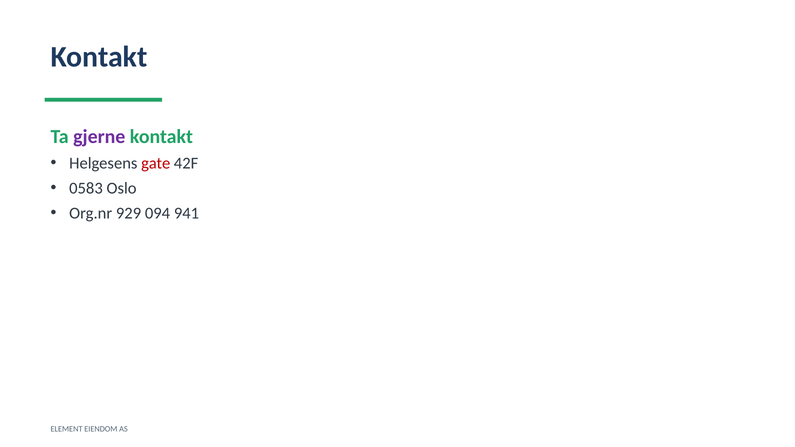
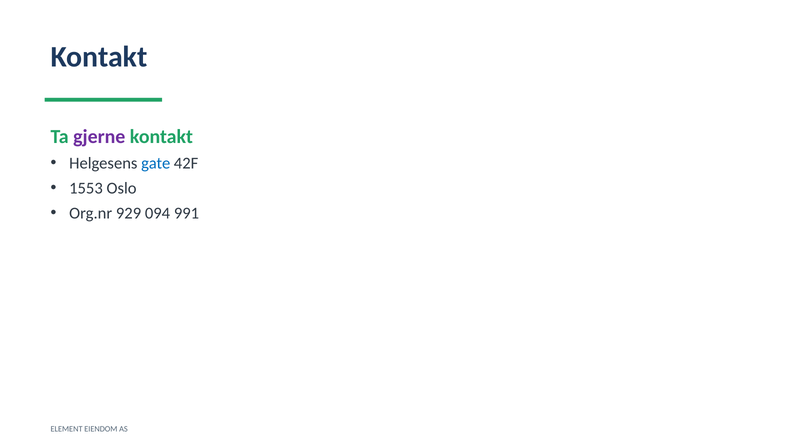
gate colour: red -> blue
0583: 0583 -> 1553
941: 941 -> 991
